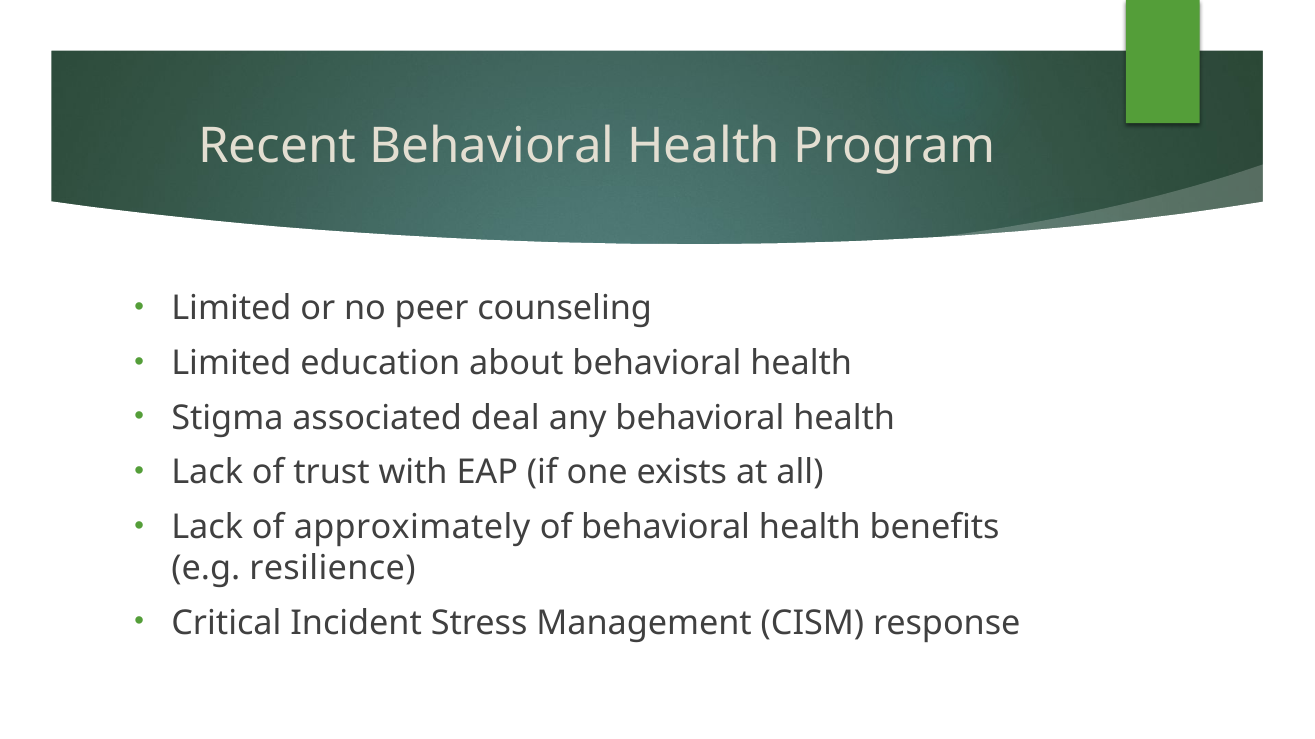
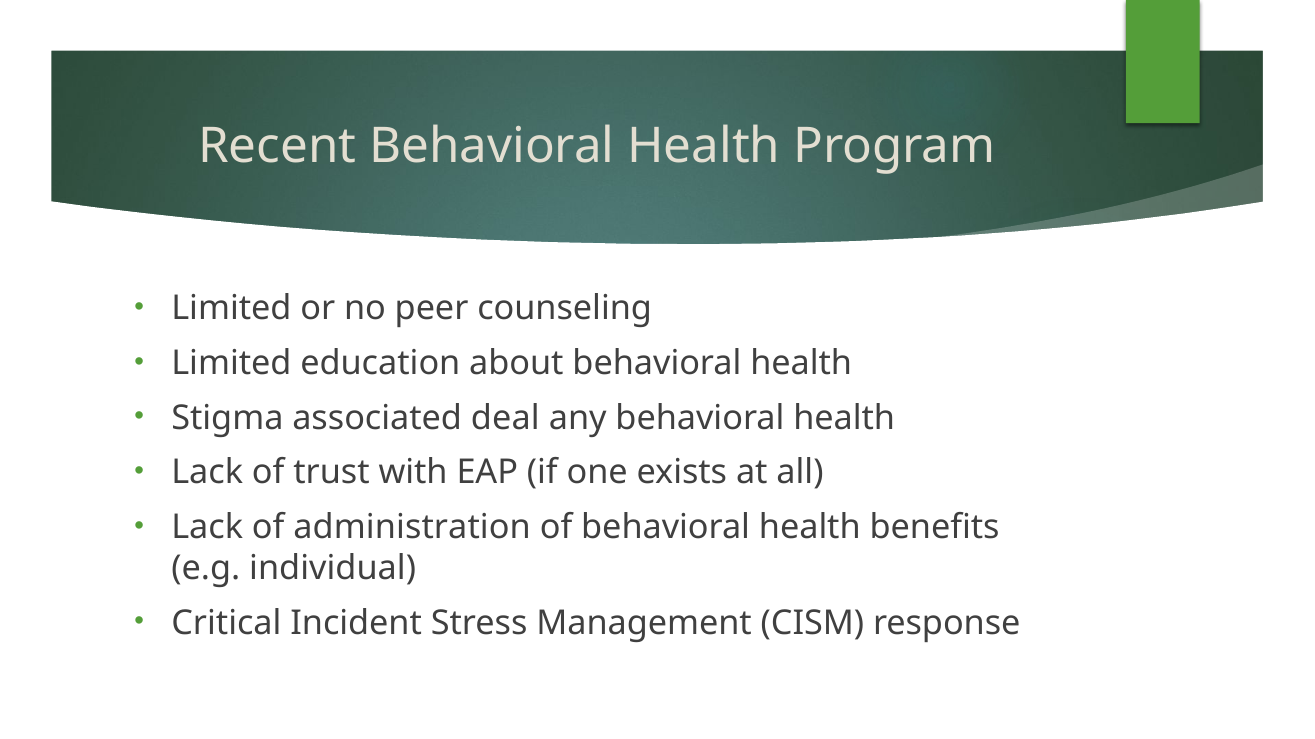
approximately: approximately -> administration
resilience: resilience -> individual
